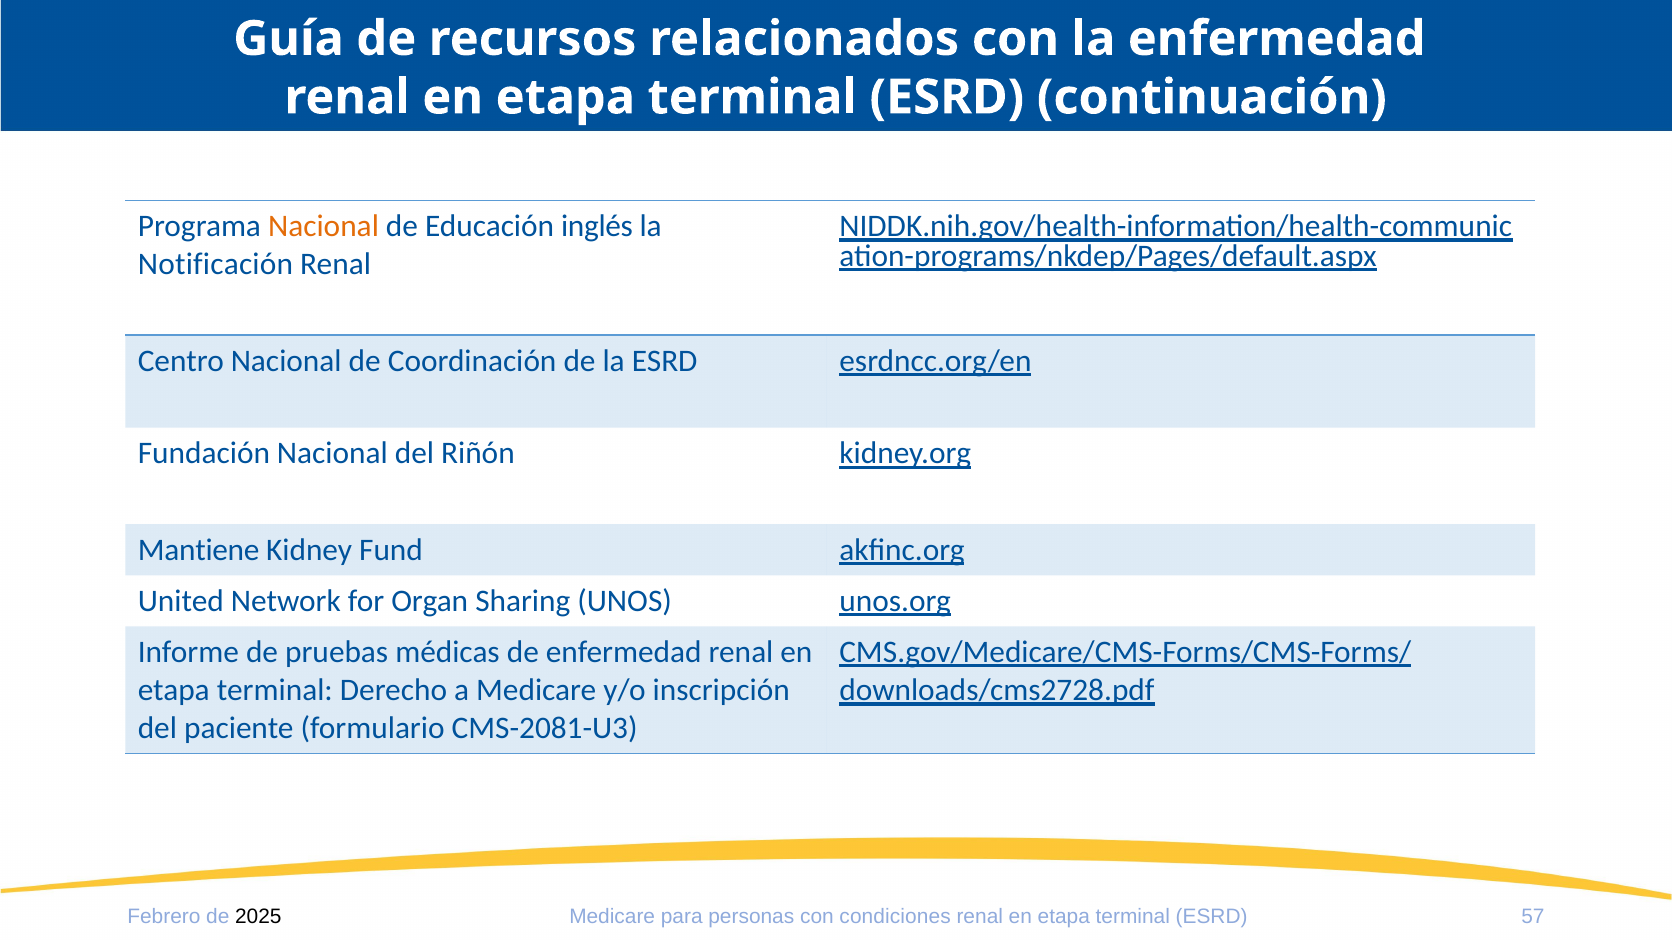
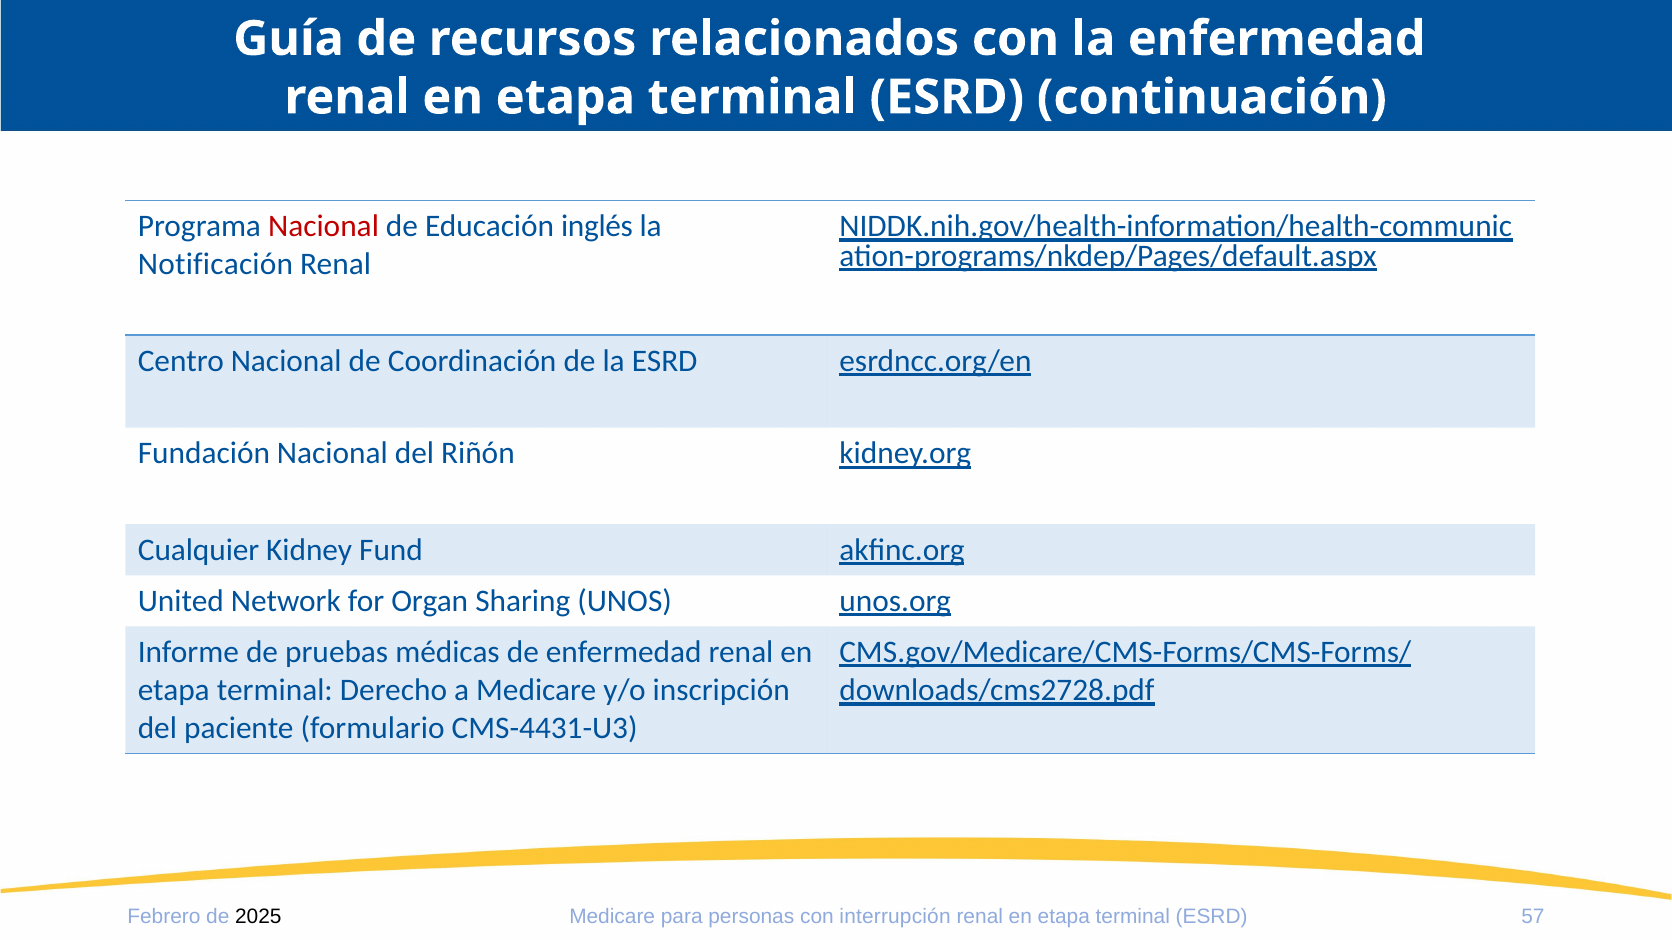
Nacional at (323, 226) colour: orange -> red
Mantiene: Mantiene -> Cualquier
CMS-2081-U3: CMS-2081-U3 -> CMS-4431-U3
condiciones: condiciones -> interrupción
